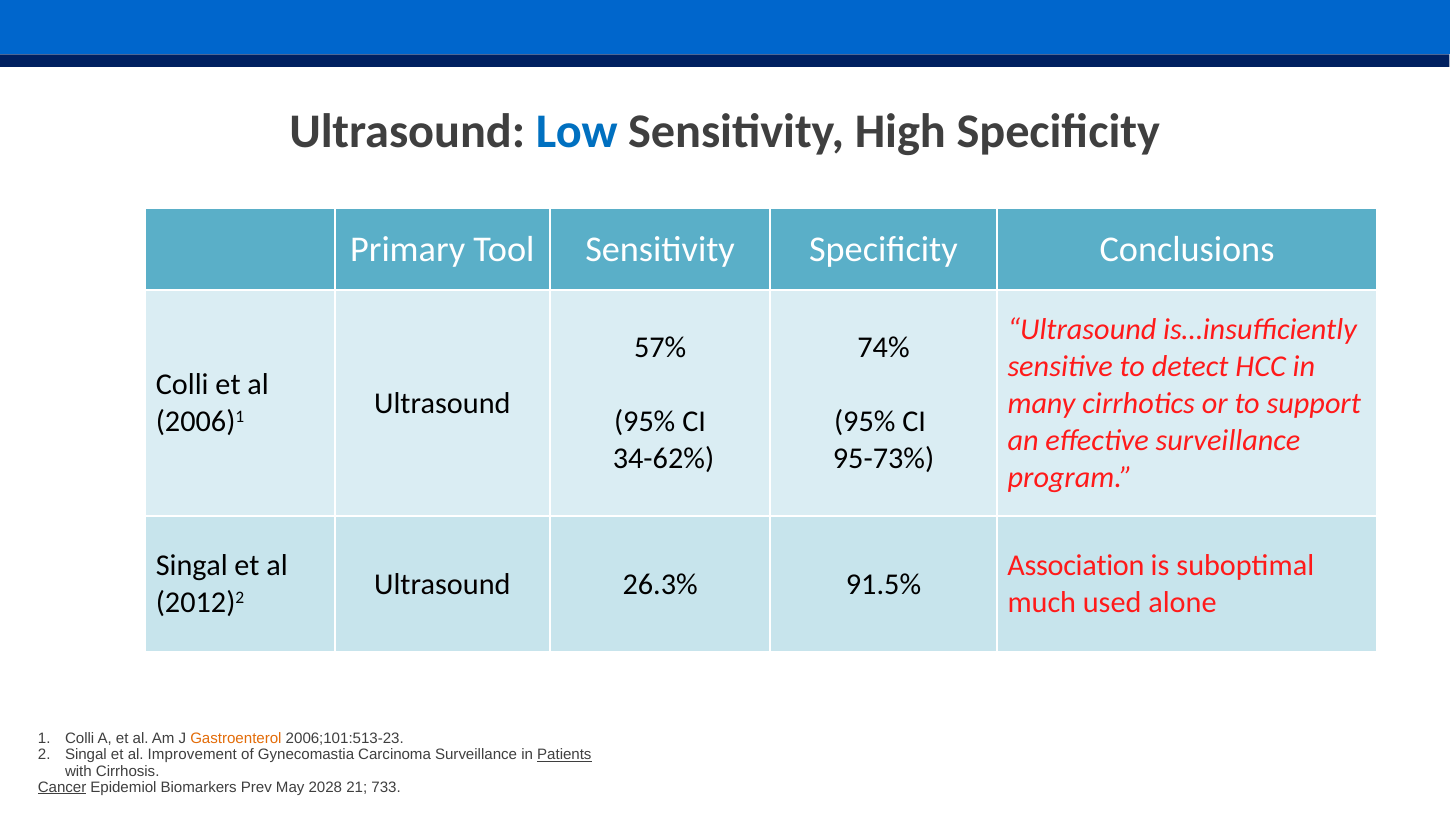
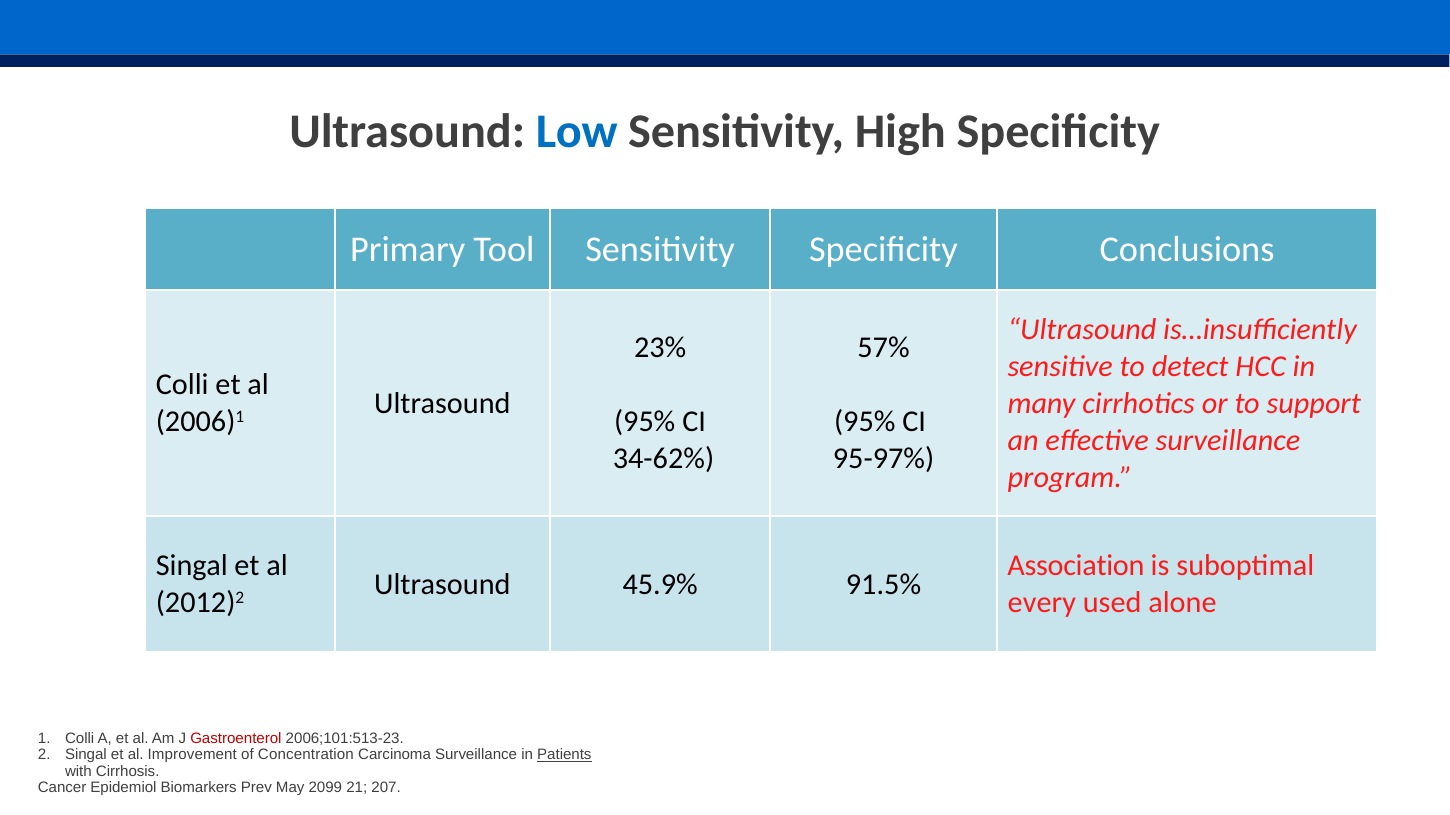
57%: 57% -> 23%
74%: 74% -> 57%
95-73%: 95-73% -> 95-97%
26.3%: 26.3% -> 45.9%
much: much -> every
Gastroenterol colour: orange -> red
Gynecomastia: Gynecomastia -> Concentration
Cancer underline: present -> none
2028: 2028 -> 2099
733: 733 -> 207
